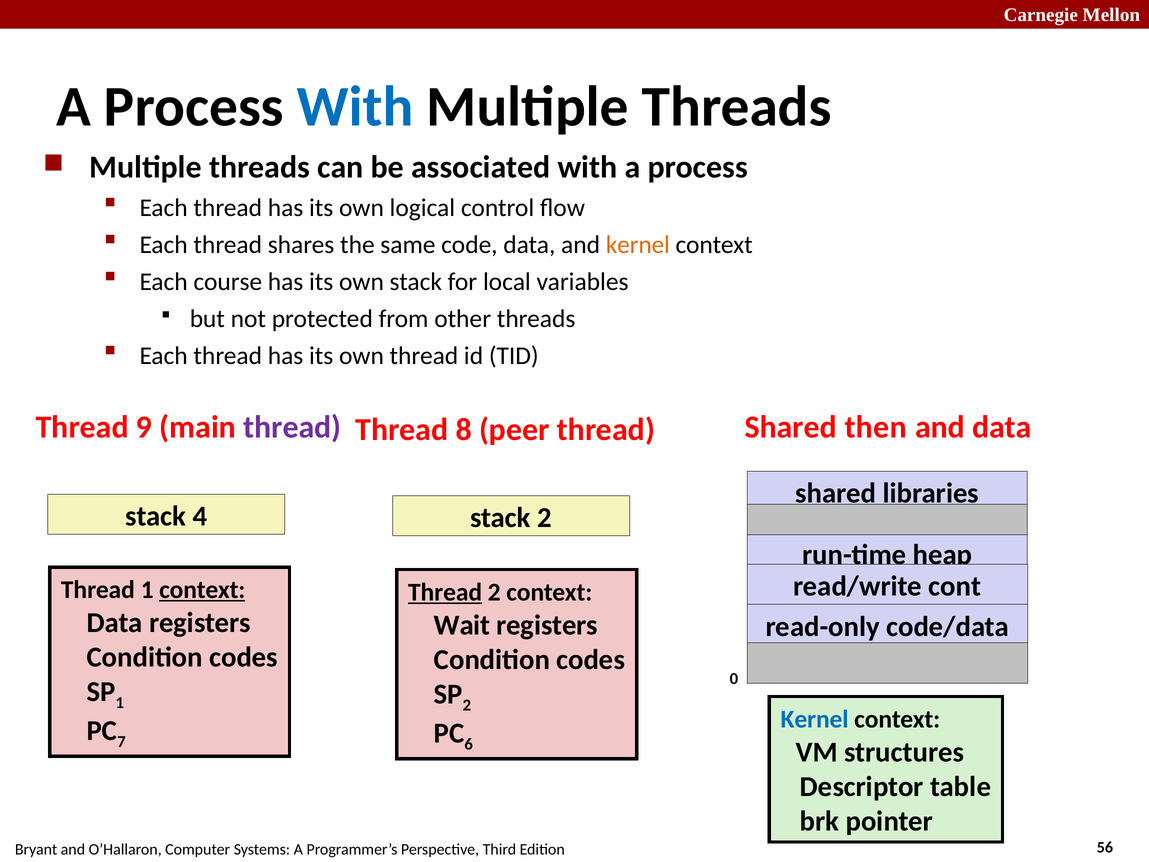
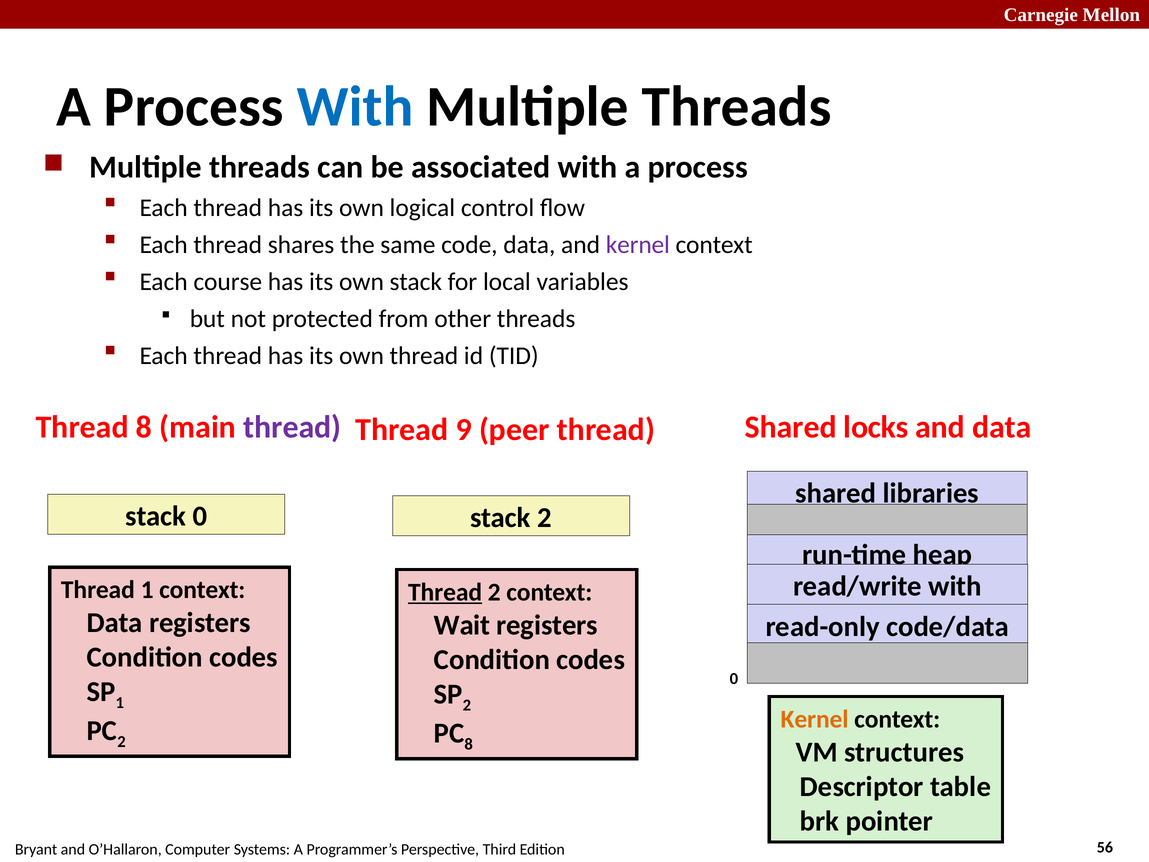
kernel at (638, 245) colour: orange -> purple
Thread 9: 9 -> 8
then: then -> locks
8: 8 -> 9
stack 4: 4 -> 0
read/write cont: cont -> with
context at (202, 590) underline: present -> none
Kernel at (815, 719) colour: blue -> orange
7 at (122, 742): 7 -> 2
6 at (469, 744): 6 -> 8
